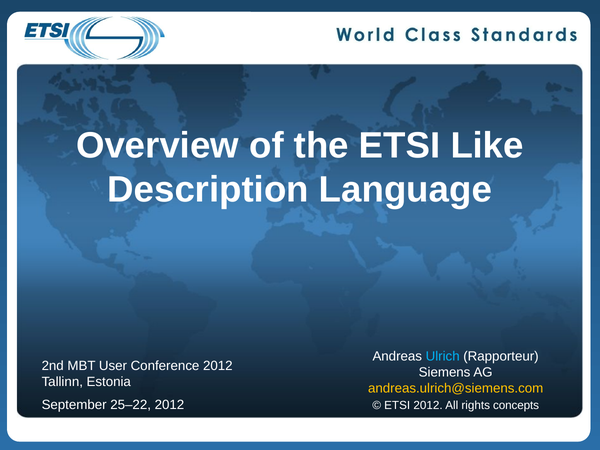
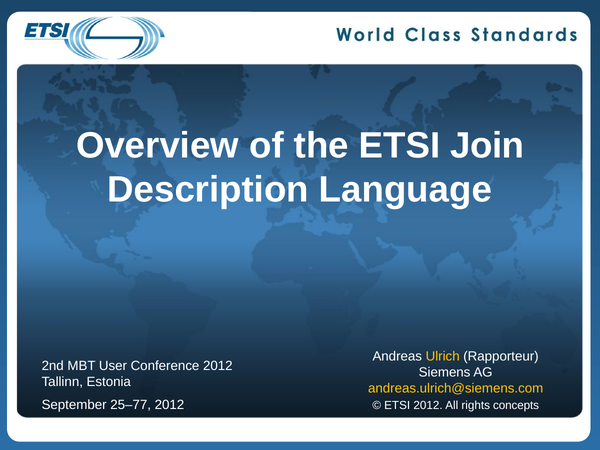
Like: Like -> Join
Ulrich colour: light blue -> yellow
25–22: 25–22 -> 25–77
